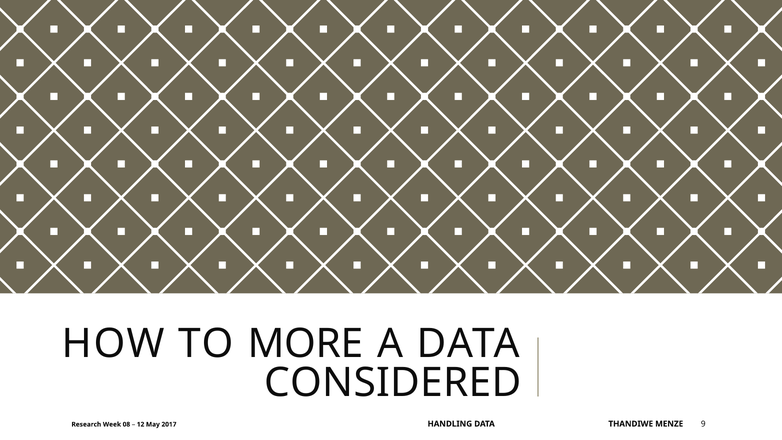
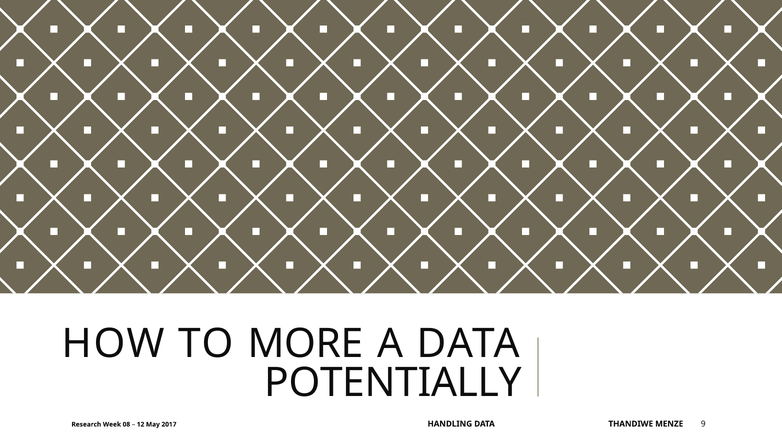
CONSIDERED: CONSIDERED -> POTENTIALLY
